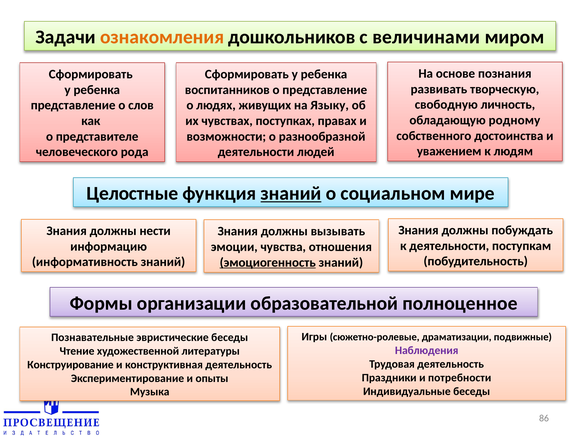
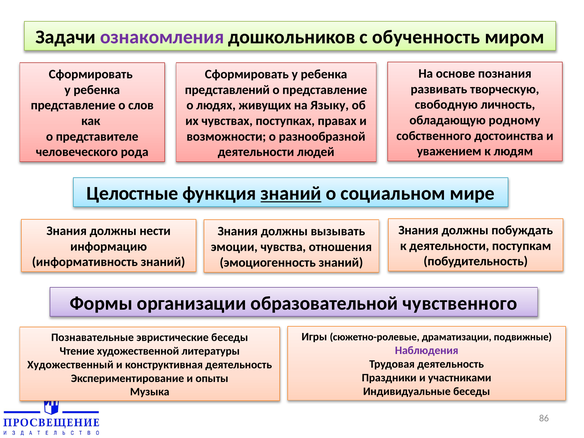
ознакомления colour: orange -> purple
величинами: величинами -> обученность
воспитанников: воспитанников -> представлений
эмоциогенность underline: present -> none
полноценное: полноценное -> чувственного
Конструирование: Конструирование -> Художественный
потребности: потребности -> участниками
